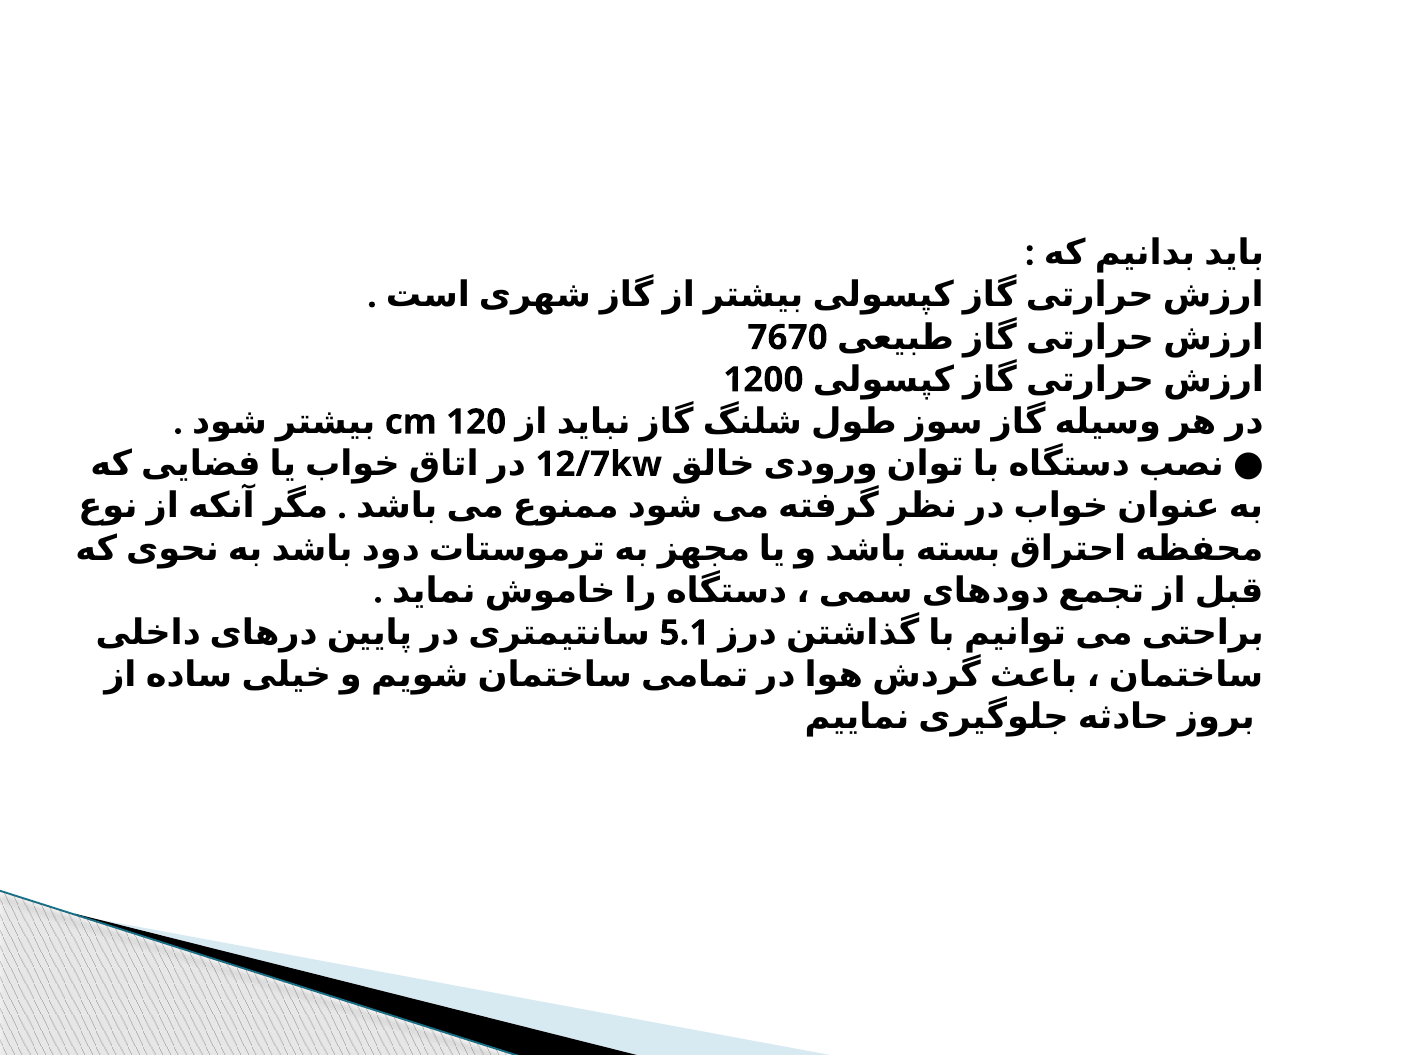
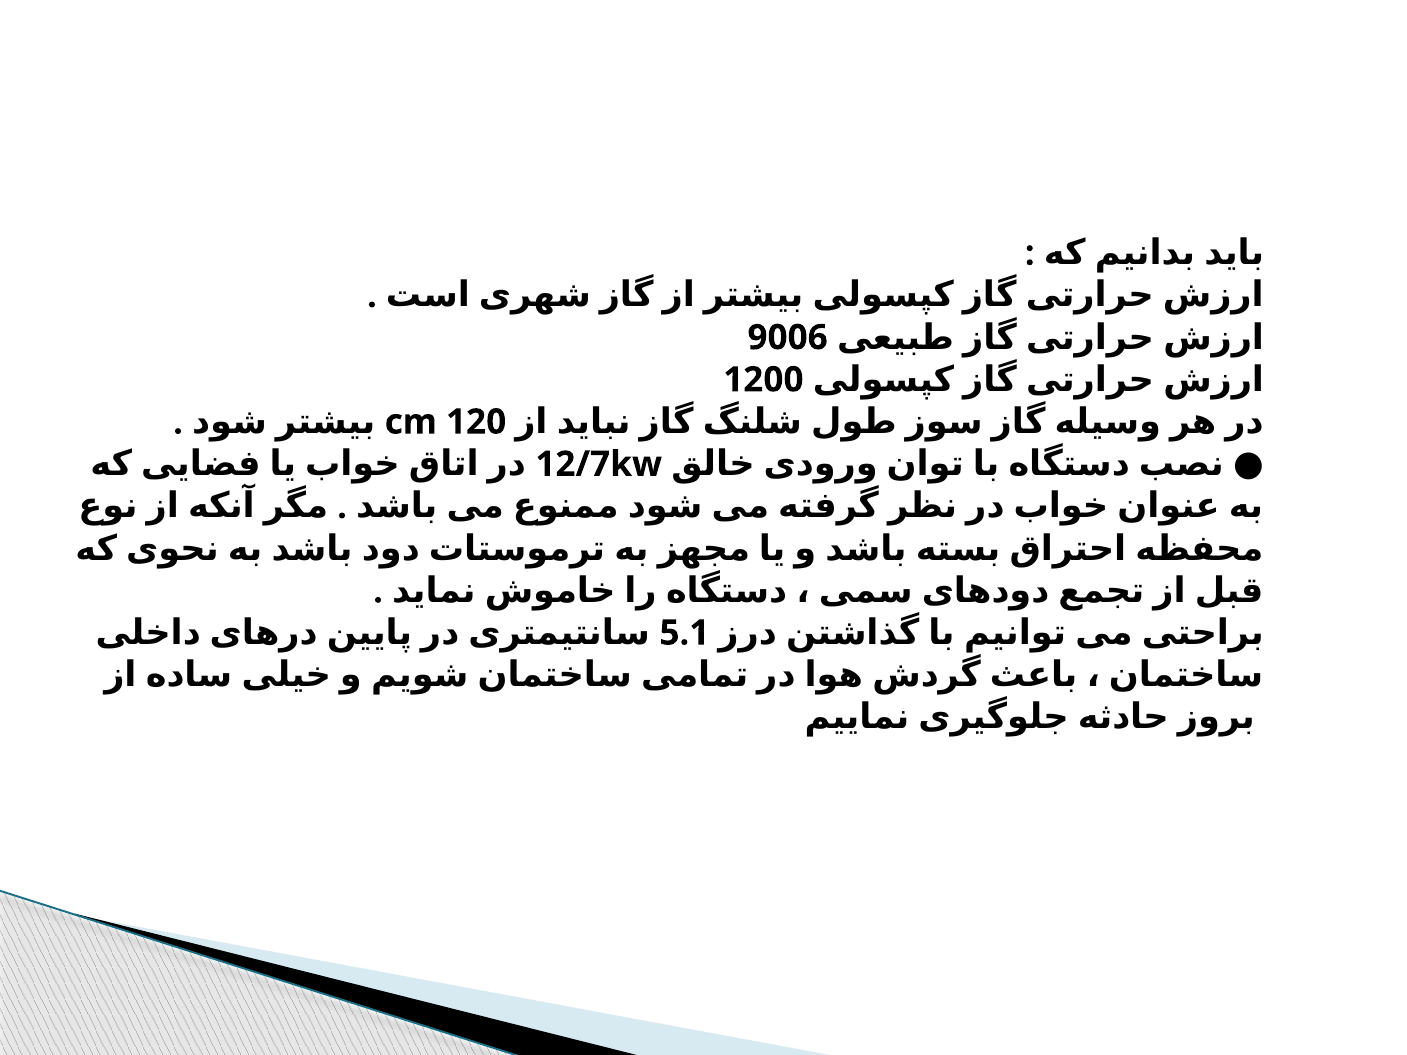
7670: 7670 -> 9006
